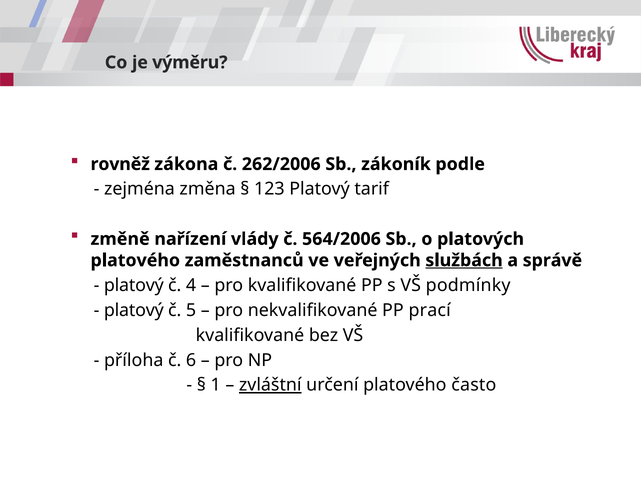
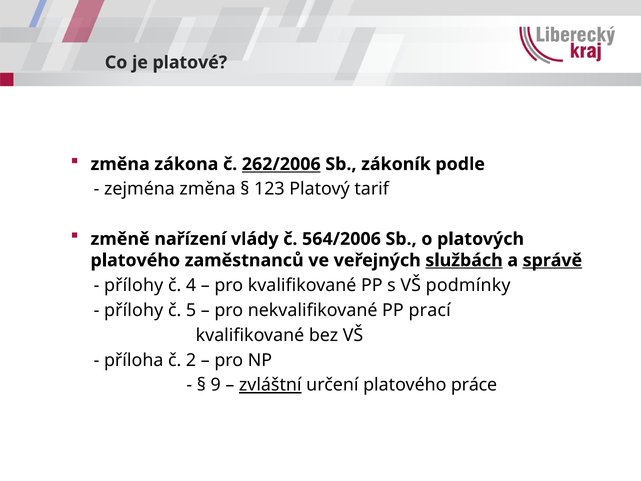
výměru: výměru -> platové
rovněž at (120, 164): rovněž -> změna
262/2006 underline: none -> present
správě underline: none -> present
platový at (134, 285): platový -> přílohy
platový at (134, 310): platový -> přílohy
6: 6 -> 2
1: 1 -> 9
často: často -> práce
